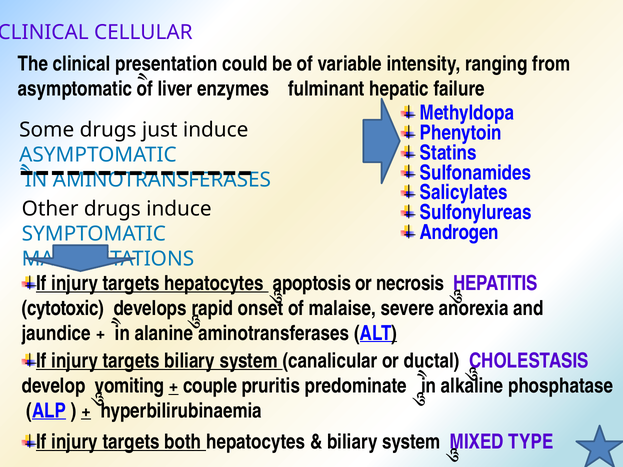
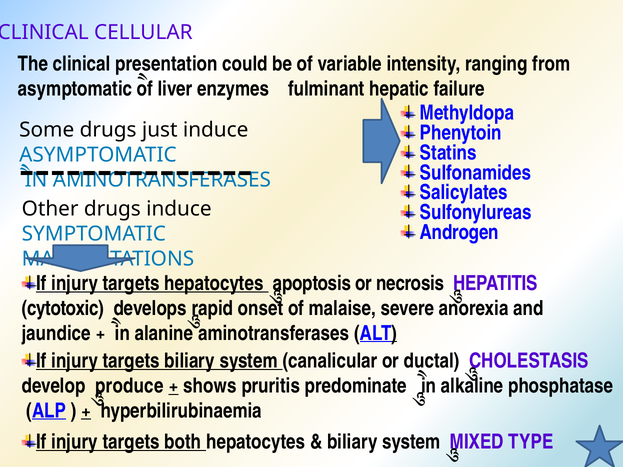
vomiting: vomiting -> produce
couple: couple -> shows
